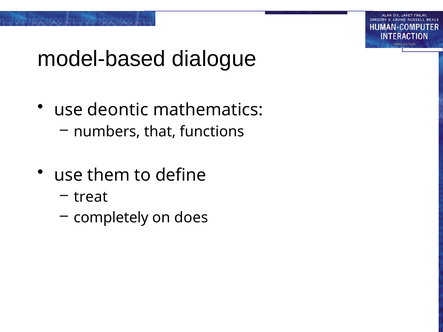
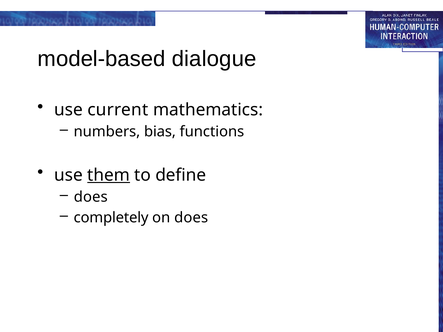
deontic: deontic -> current
that: that -> bias
them underline: none -> present
treat at (91, 197): treat -> does
